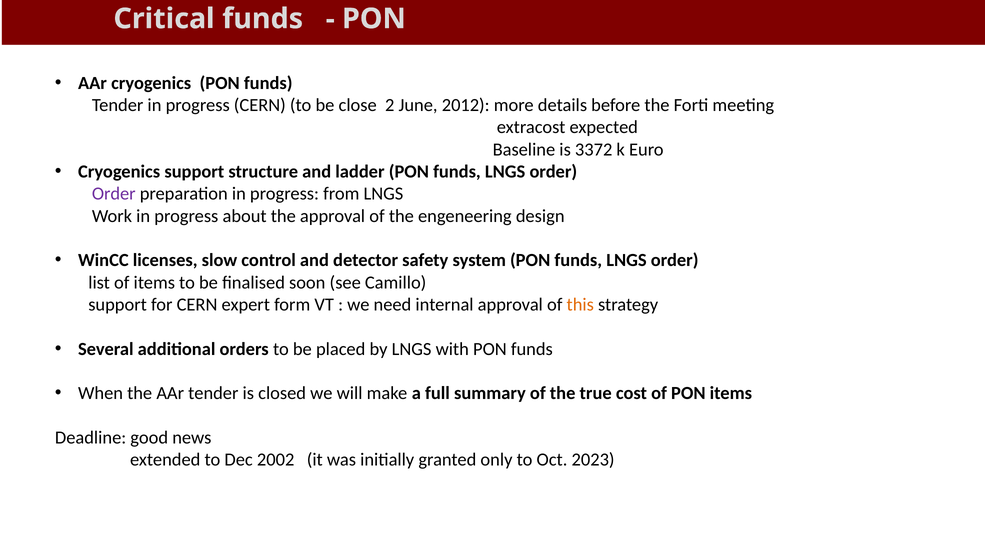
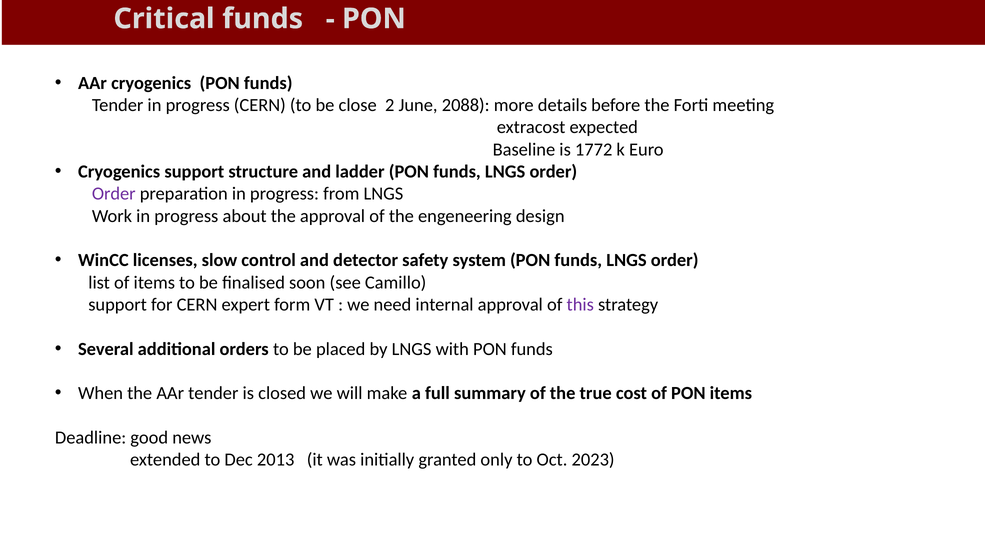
2012: 2012 -> 2088
3372: 3372 -> 1772
this colour: orange -> purple
2002: 2002 -> 2013
